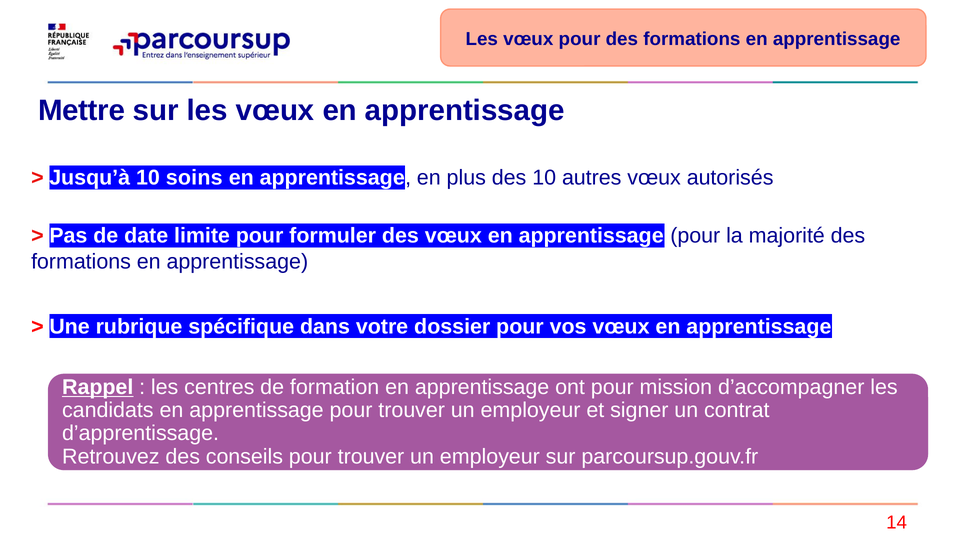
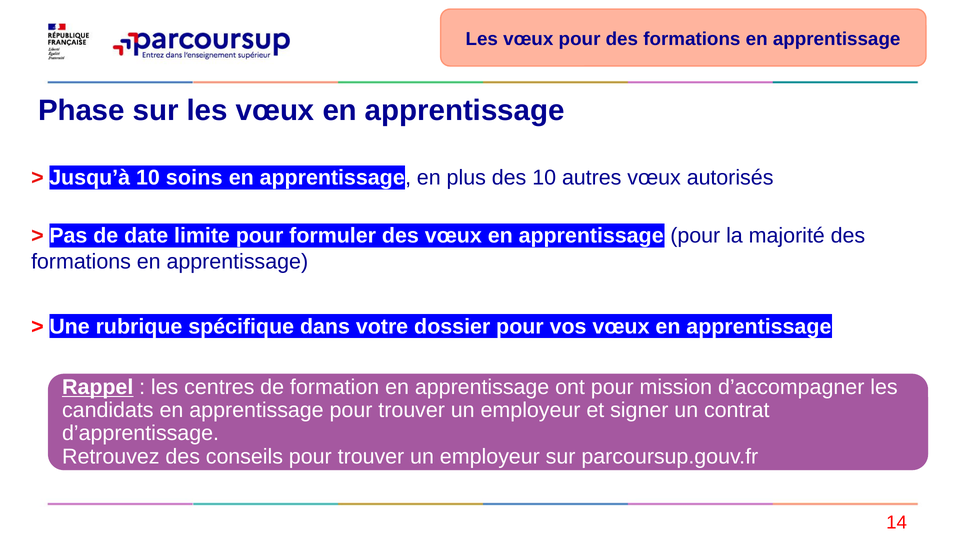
Mettre: Mettre -> Phase
